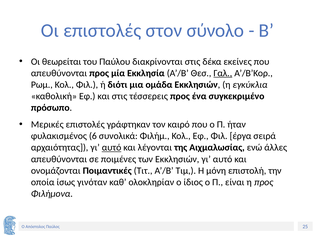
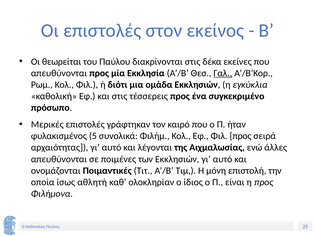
σύνολο: σύνολο -> εκείνος
6: 6 -> 5
Φιλ έργα: έργα -> προς
αυτό at (112, 148) underline: present -> none
γινόταν: γινόταν -> αθλητή
